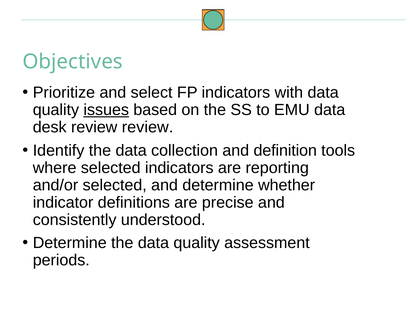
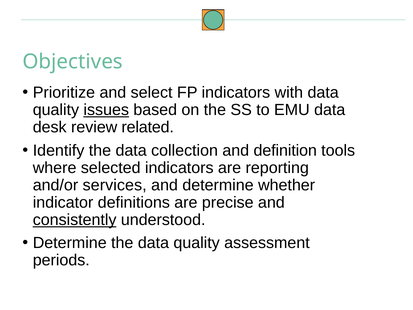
review review: review -> related
and/or selected: selected -> services
consistently underline: none -> present
